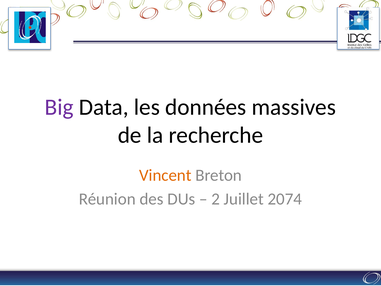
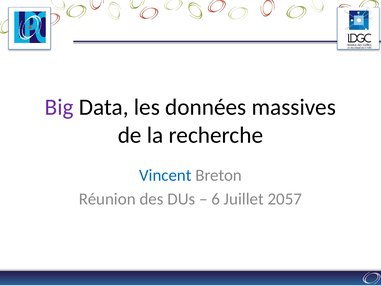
Vincent colour: orange -> blue
2: 2 -> 6
2074: 2074 -> 2057
